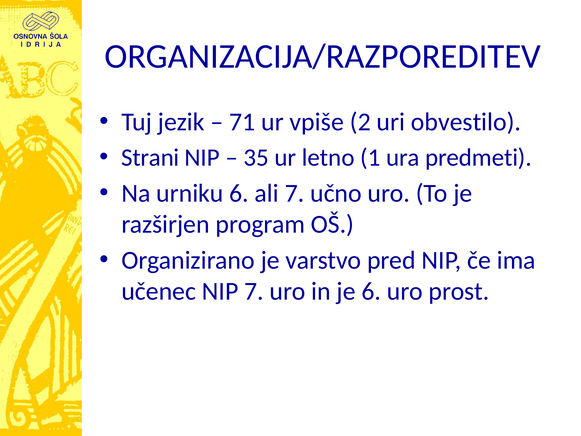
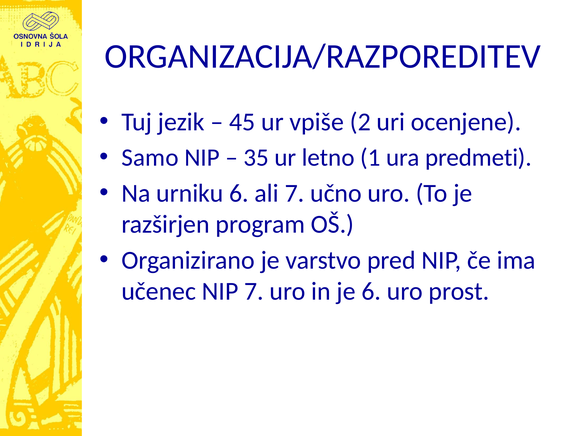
71: 71 -> 45
obvestilo: obvestilo -> ocenjene
Strani: Strani -> Samo
